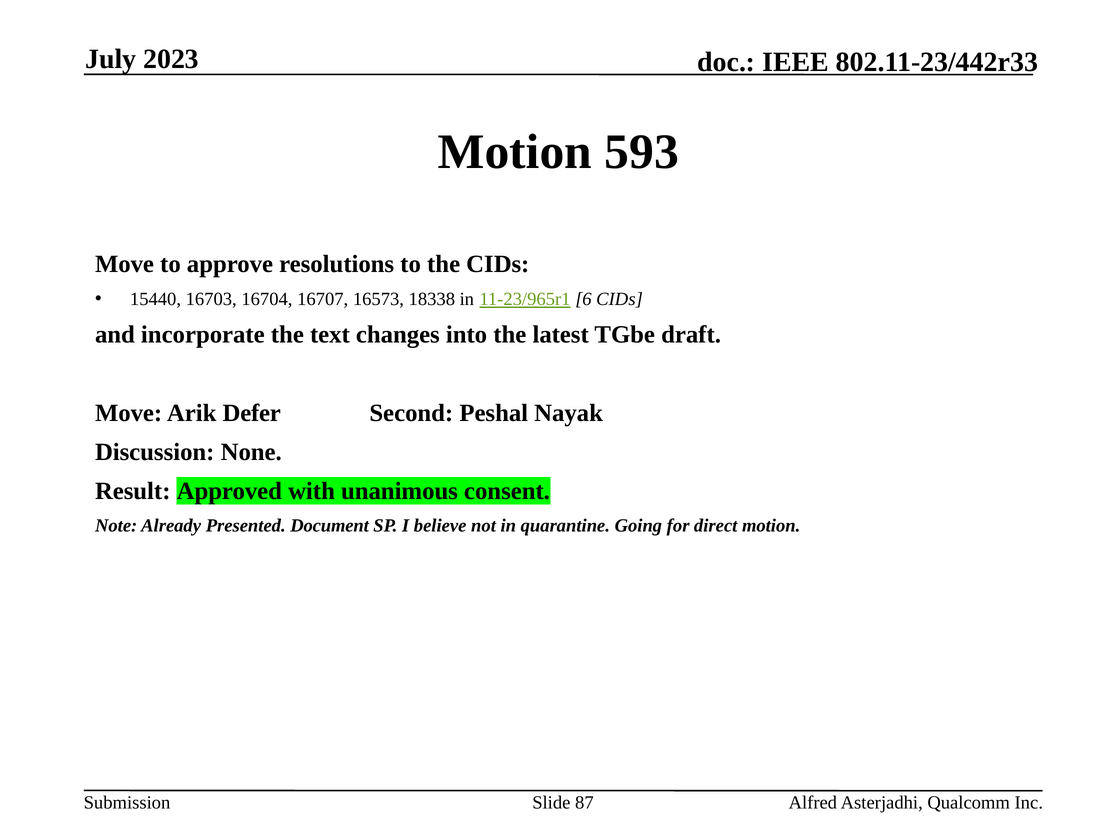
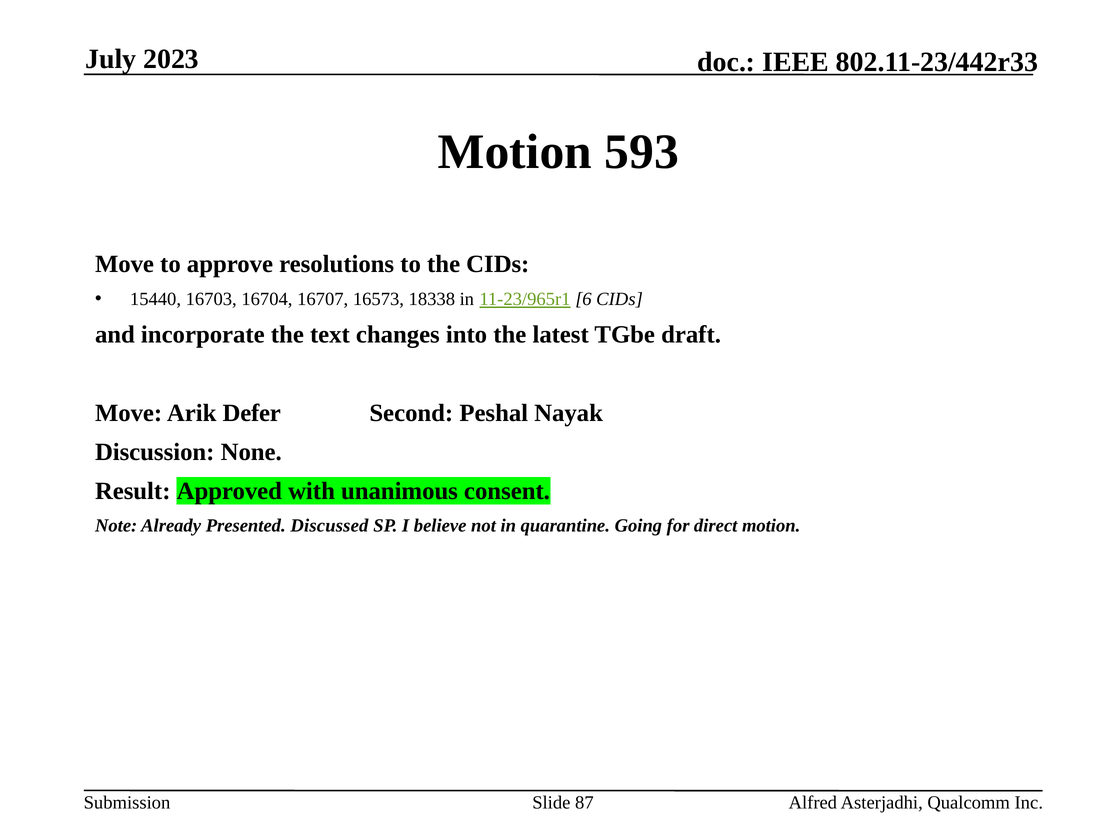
Document: Document -> Discussed
